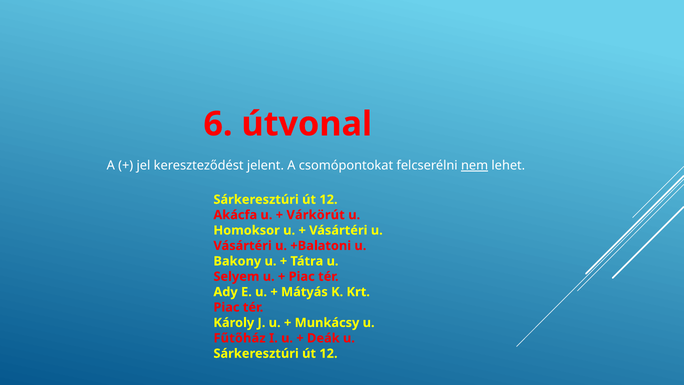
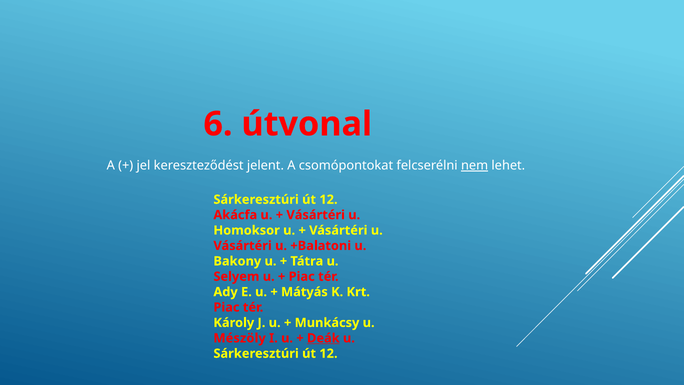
Várkörút at (316, 215): Várkörút -> Vásártéri
Fűtőház: Fűtőház -> Mészöly
Deák underline: none -> present
